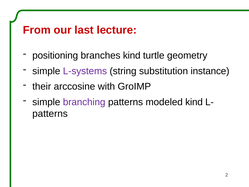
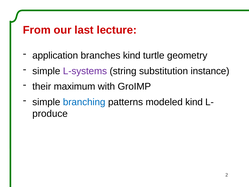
positioning: positioning -> application
arccosine: arccosine -> maximum
branching colour: purple -> blue
patterns at (50, 114): patterns -> produce
